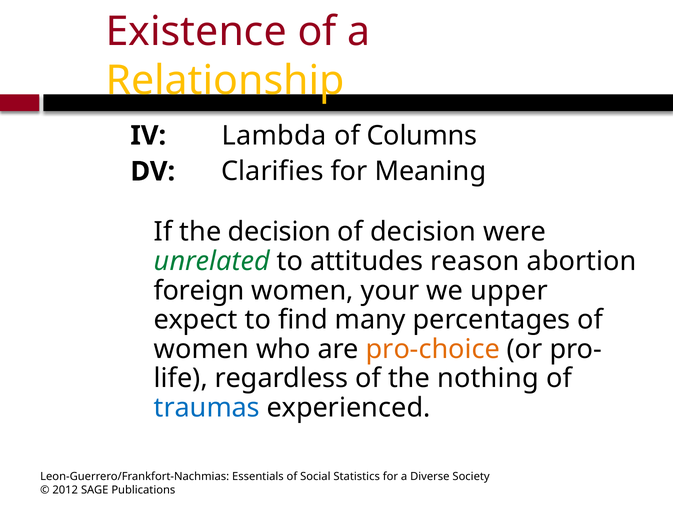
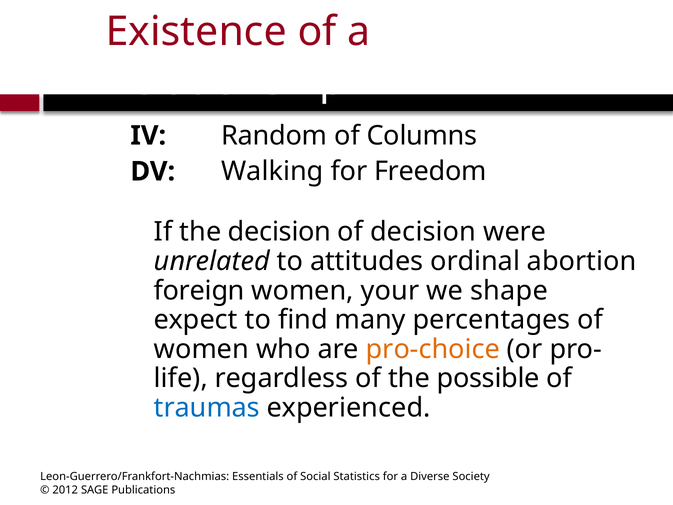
Relationship colour: yellow -> white
Lambda: Lambda -> Random
Clarifies: Clarifies -> Walking
Meaning: Meaning -> Freedom
unrelated colour: green -> black
reason: reason -> ordinal
upper: upper -> shape
nothing: nothing -> possible
